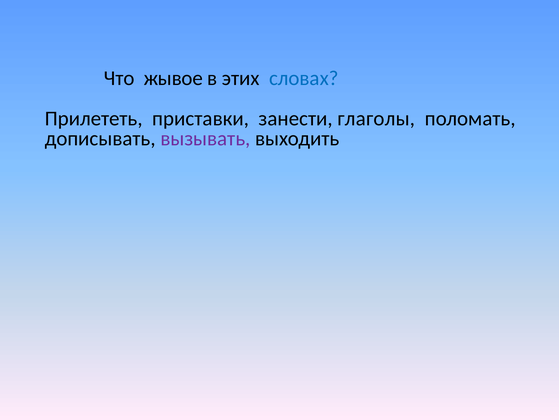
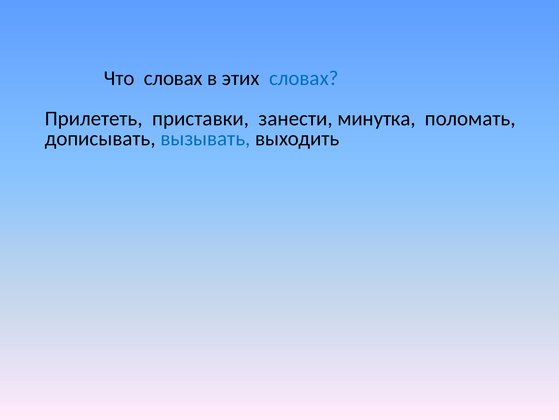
Что жывое: жывое -> словах
глаголы: глаголы -> минутка
вызывать colour: purple -> blue
